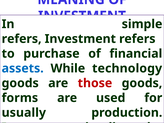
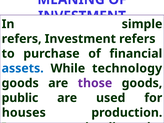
those colour: red -> purple
forms: forms -> public
usually: usually -> houses
